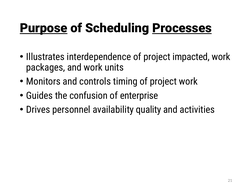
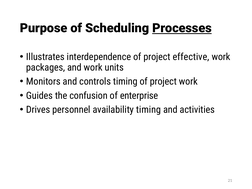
Purpose underline: present -> none
impacted: impacted -> effective
availability quality: quality -> timing
